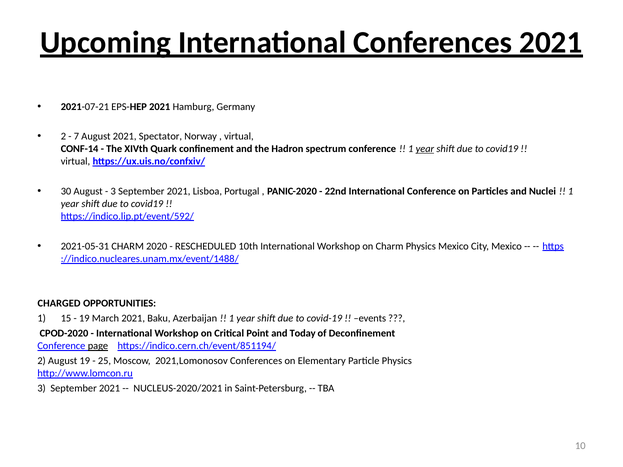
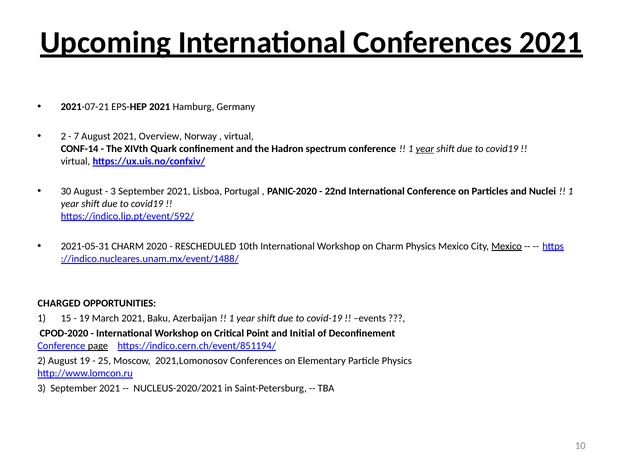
Spectator: Spectator -> Overview
Mexico at (507, 246) underline: none -> present
Today: Today -> Initial
